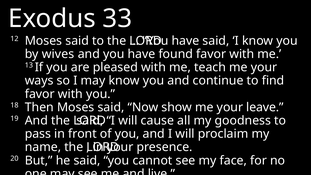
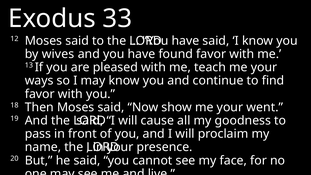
leave: leave -> went
